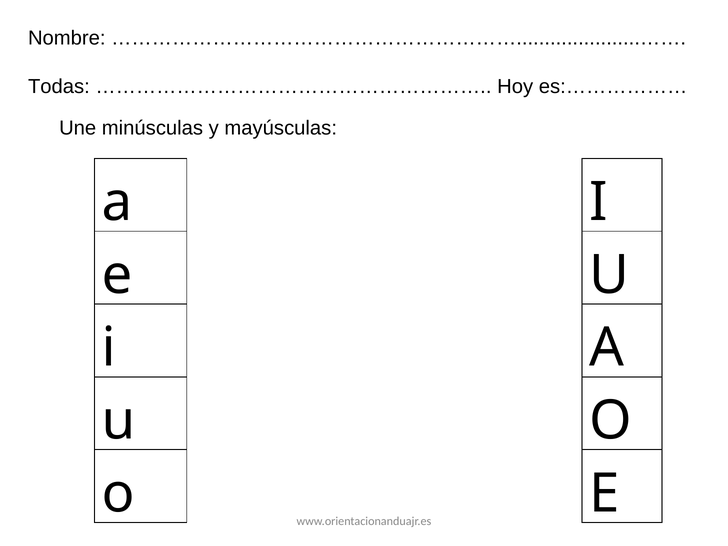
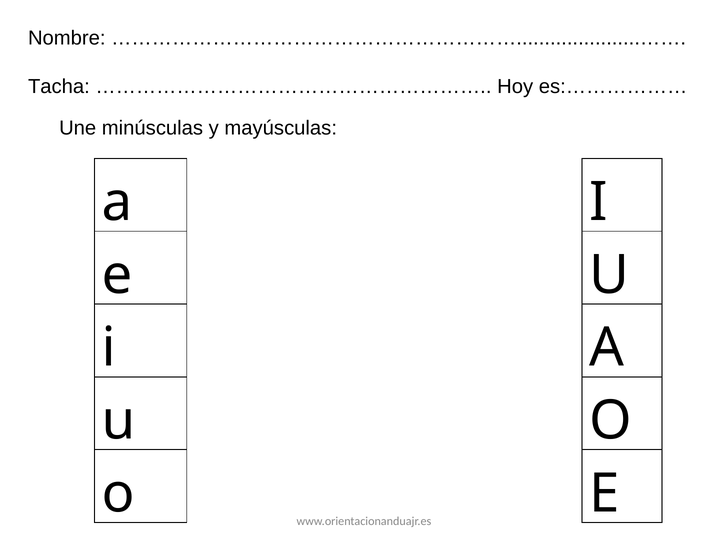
Todas: Todas -> Tacha
